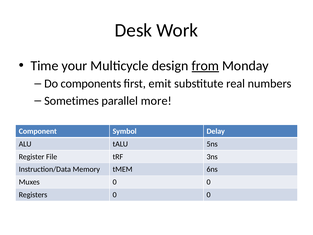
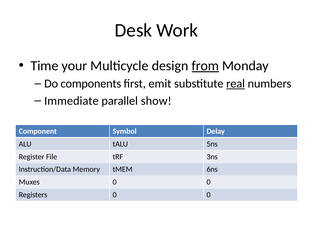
real underline: none -> present
Sometimes: Sometimes -> Immediate
more: more -> show
